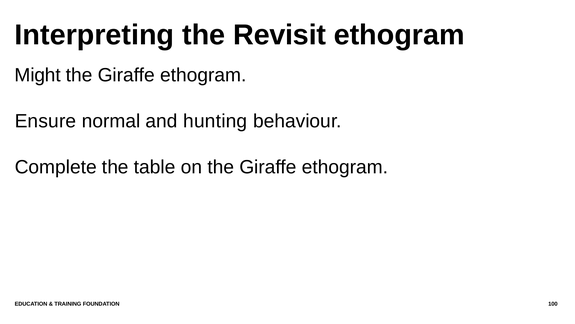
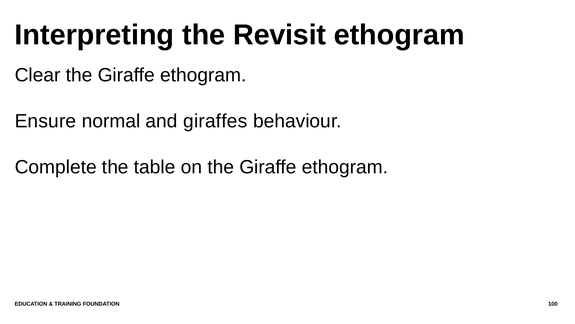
Might: Might -> Clear
hunting: hunting -> giraffes
